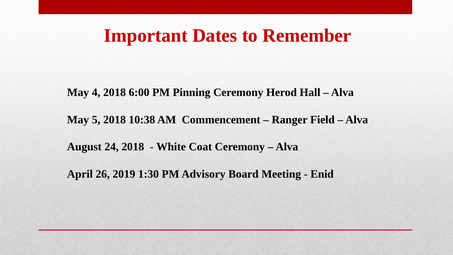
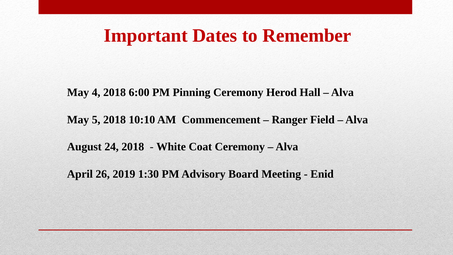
10:38: 10:38 -> 10:10
